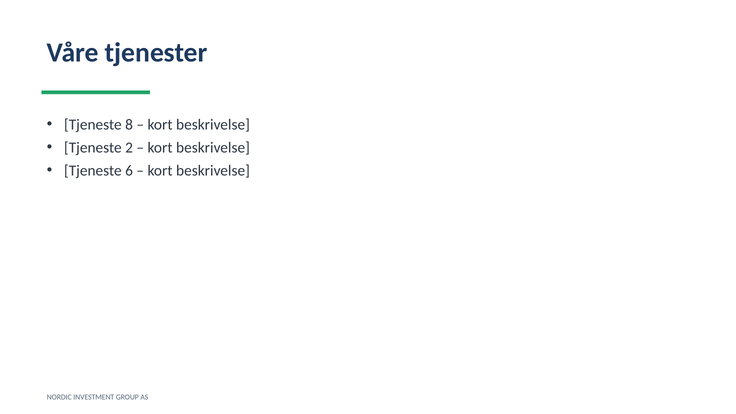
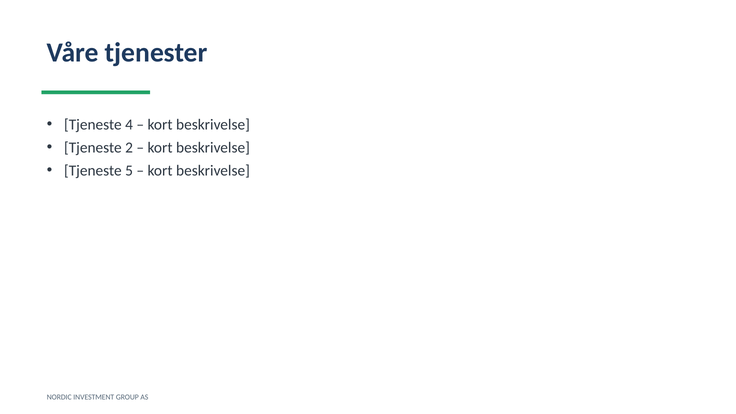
8: 8 -> 4
6: 6 -> 5
